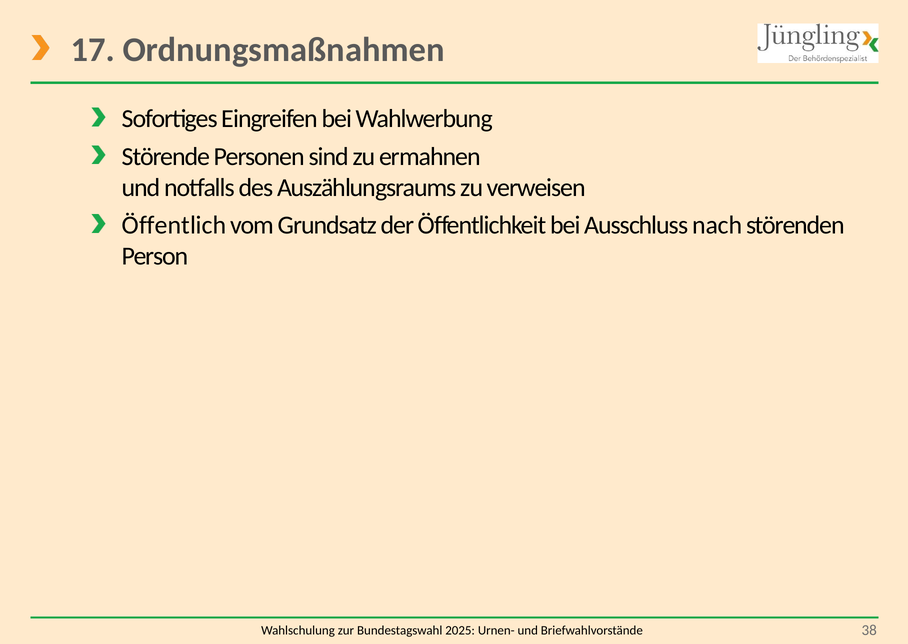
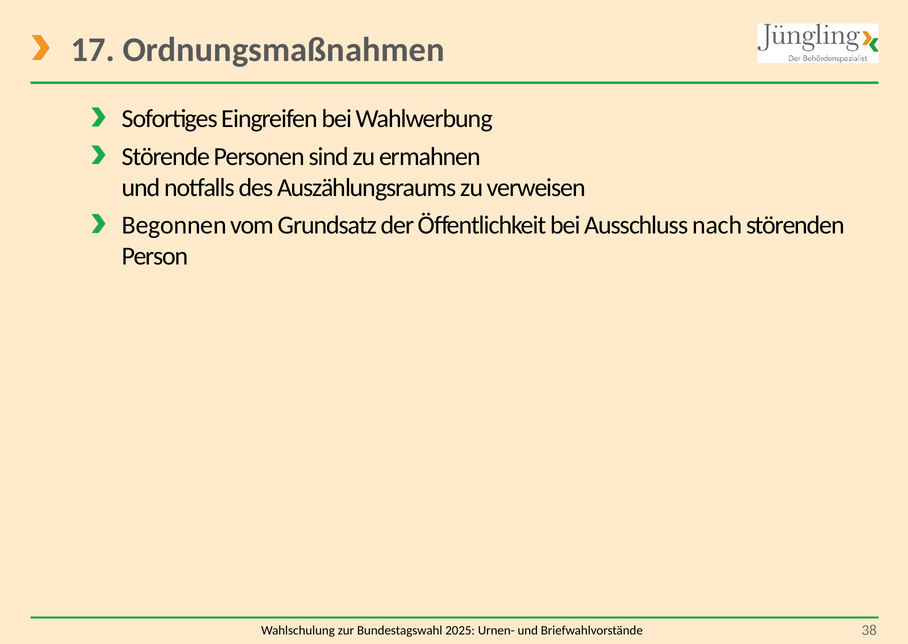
Öffentlich: Öffentlich -> Begonnen
